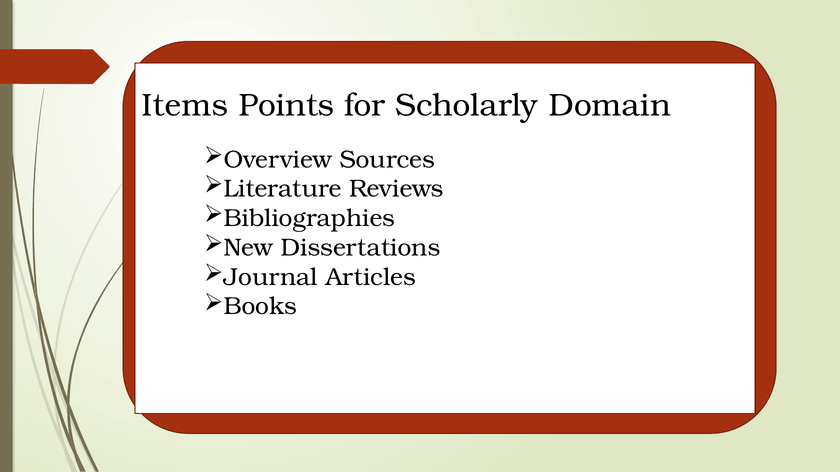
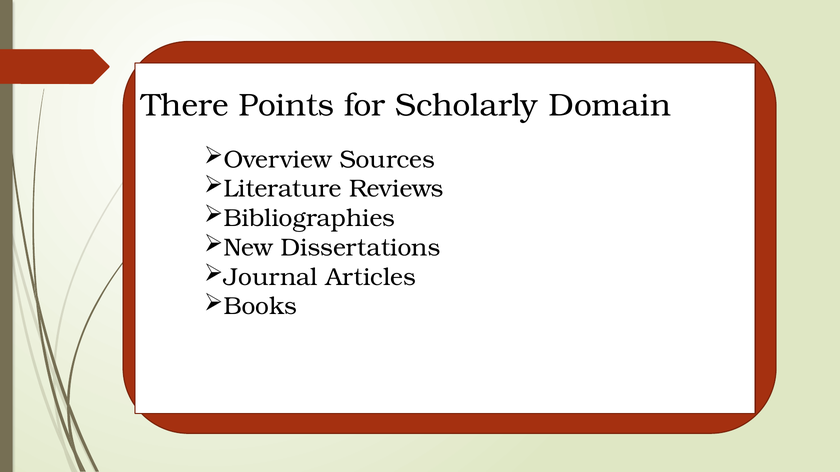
Items: Items -> There
